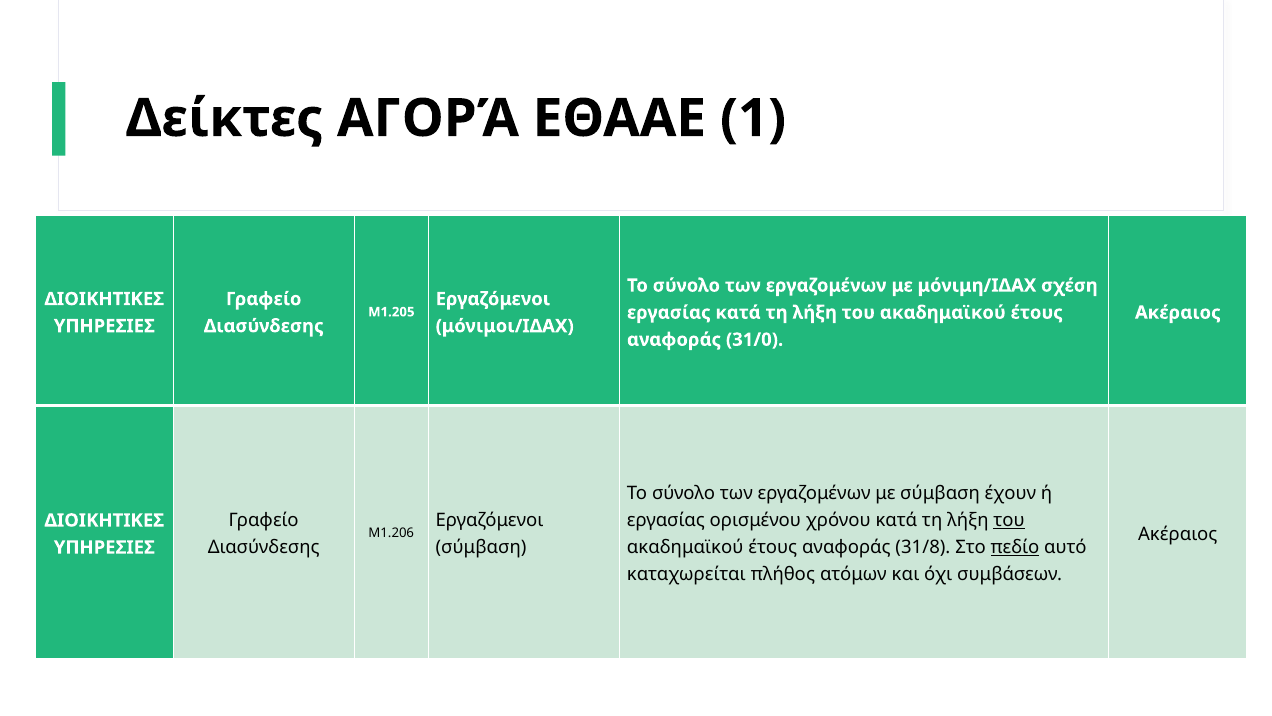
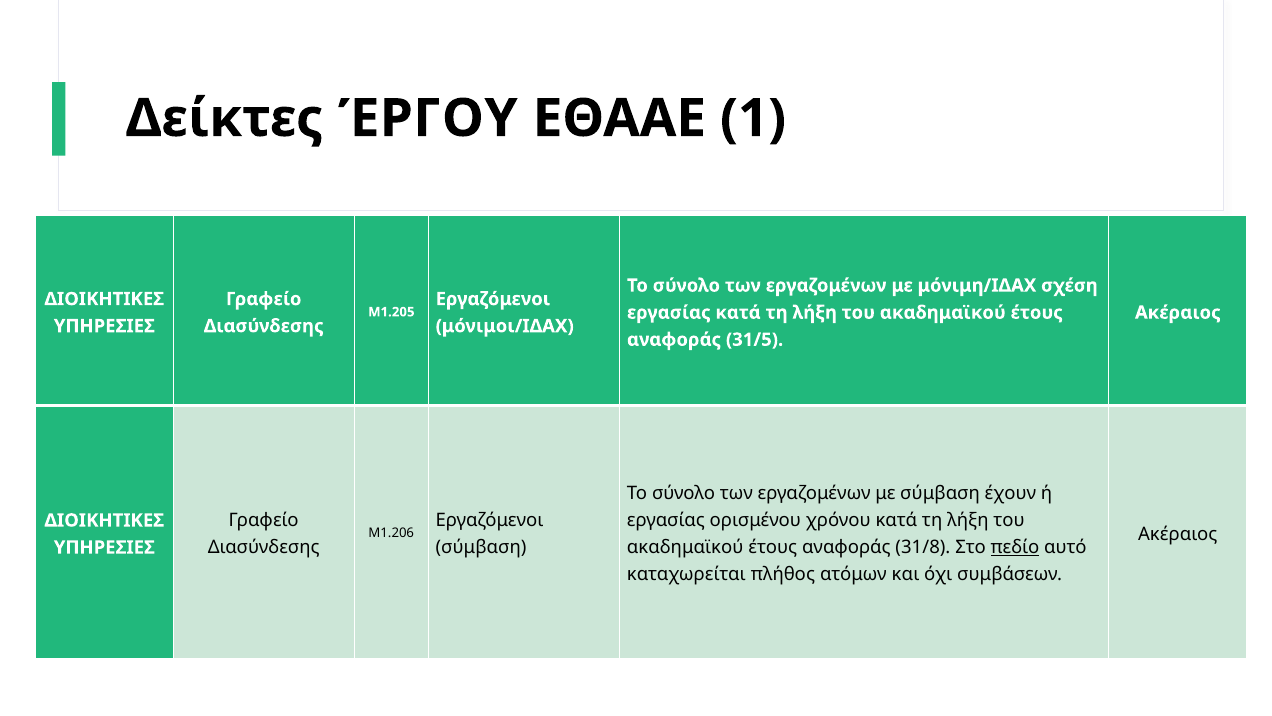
ΑΓΟΡΆ: ΑΓΟΡΆ -> ΈΡΓΟΥ
31/0: 31/0 -> 31/5
του at (1009, 520) underline: present -> none
